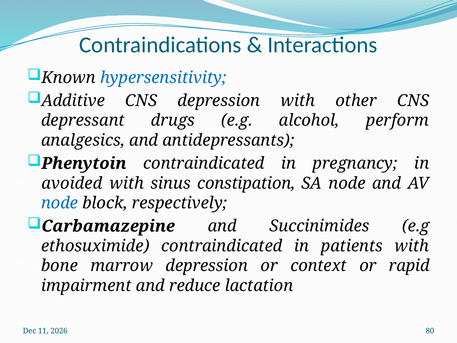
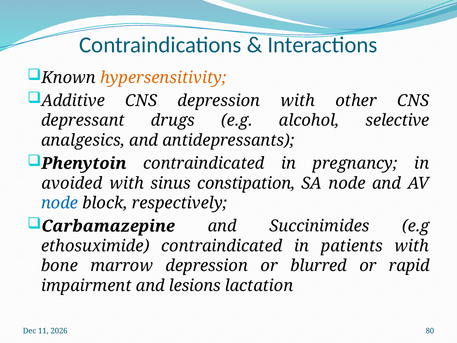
hypersensitivity colour: blue -> orange
perform: perform -> selective
context: context -> blurred
reduce: reduce -> lesions
